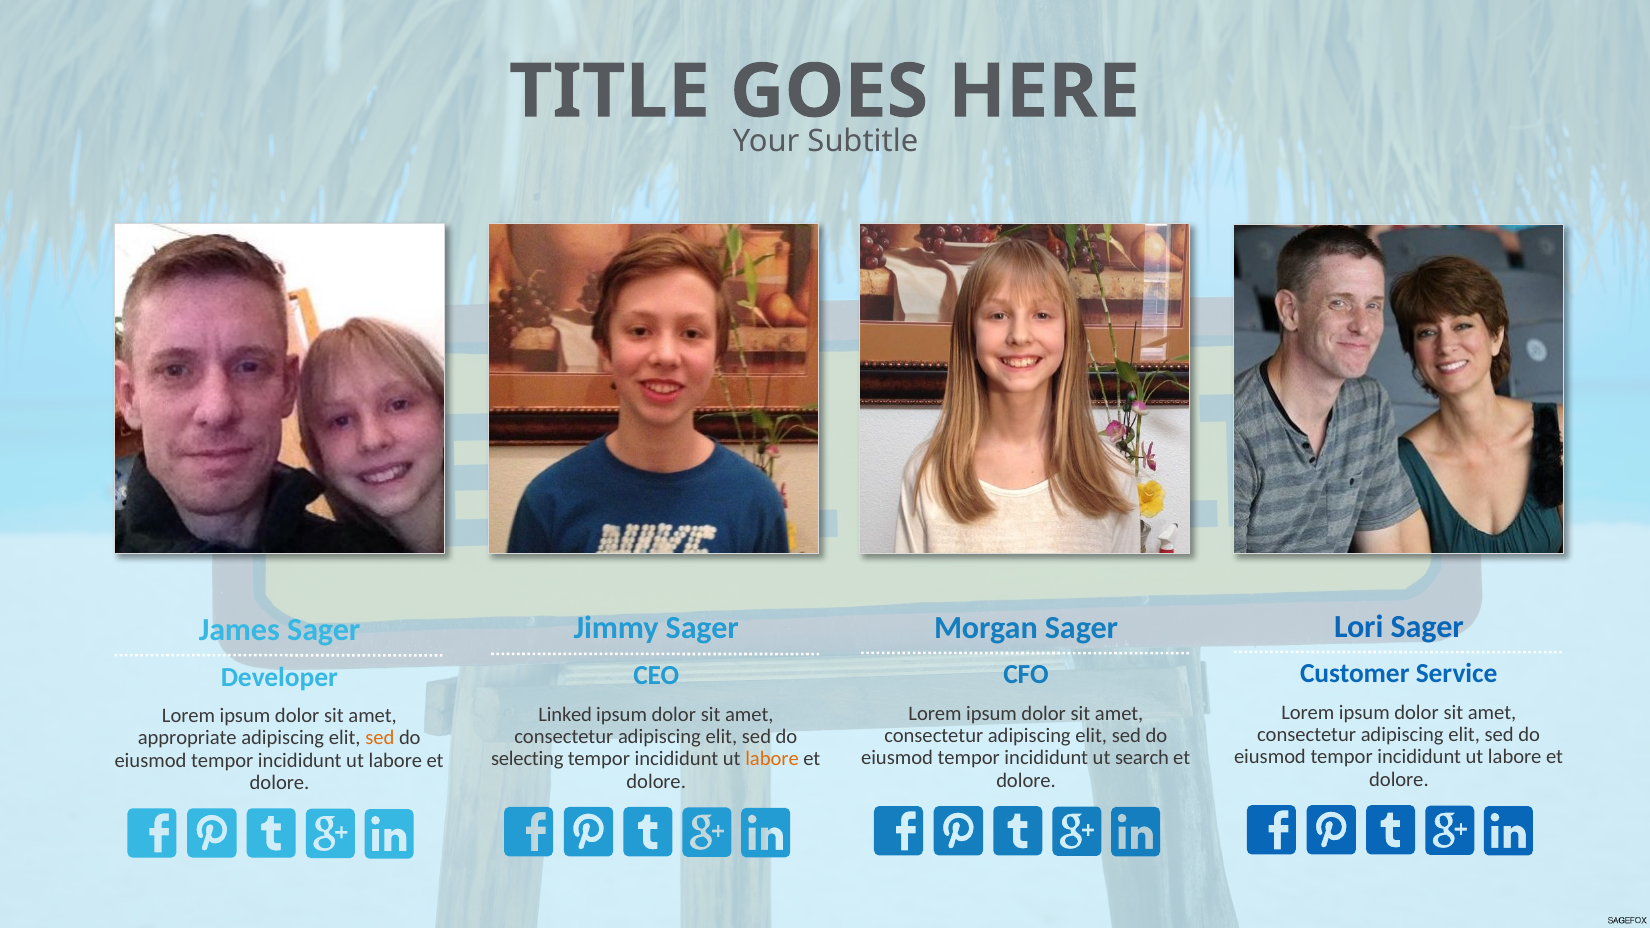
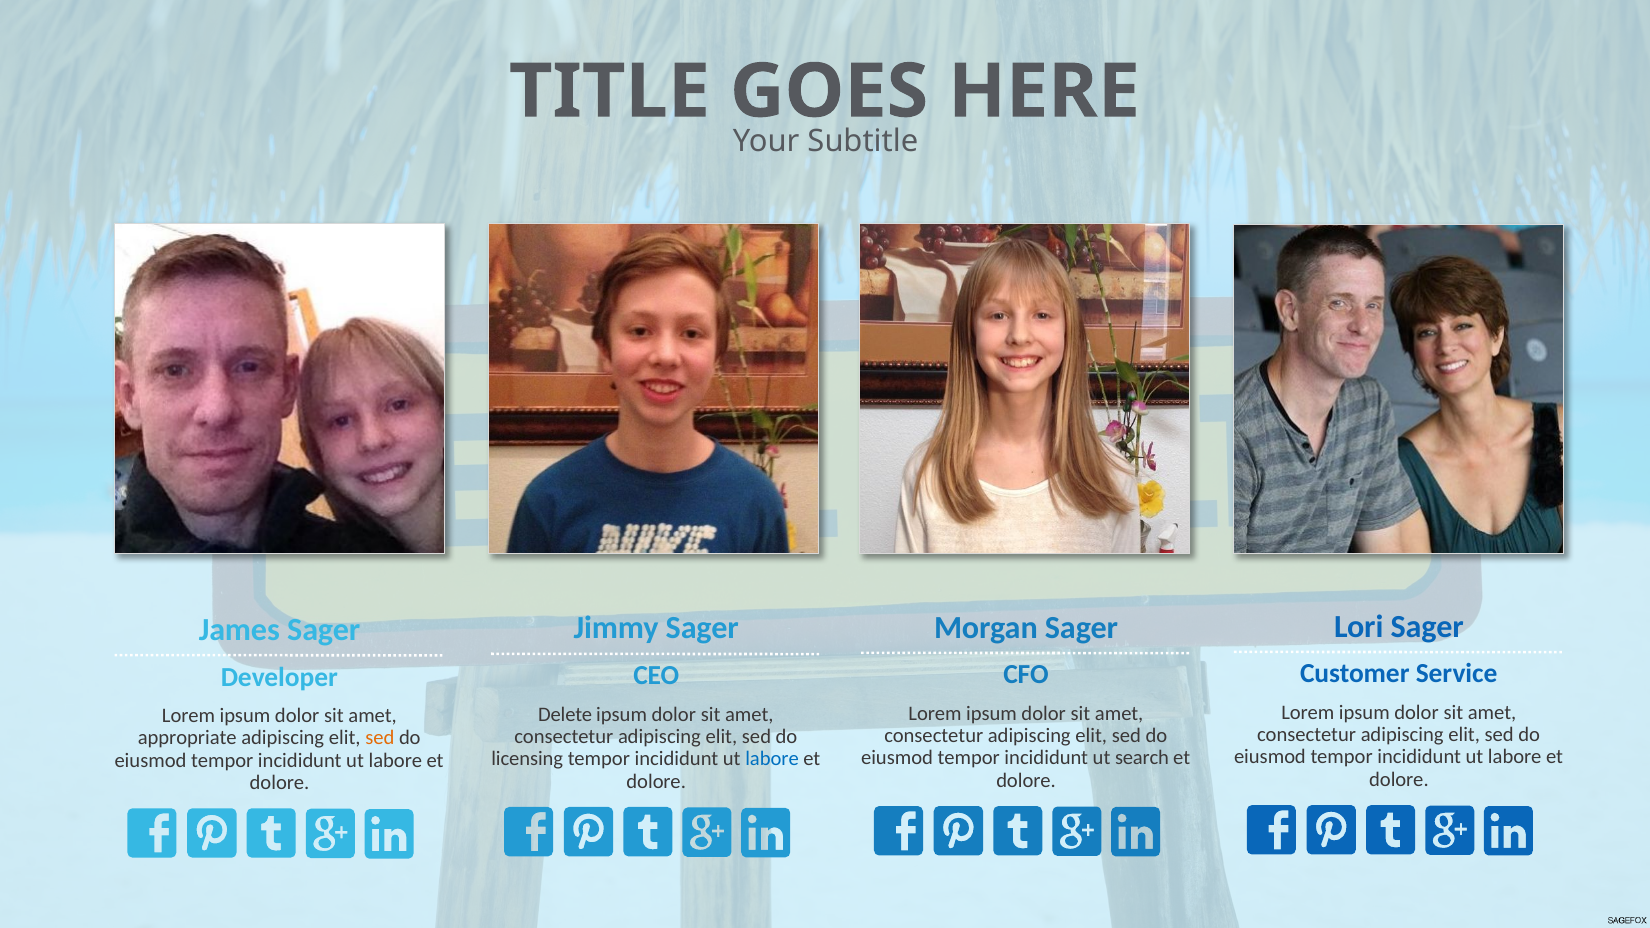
Linked: Linked -> Delete
selecting: selecting -> licensing
labore at (772, 759) colour: orange -> blue
